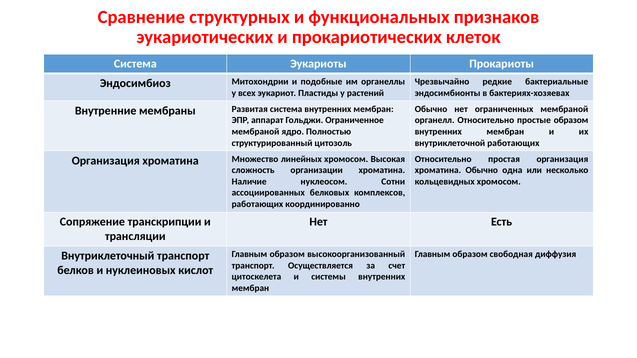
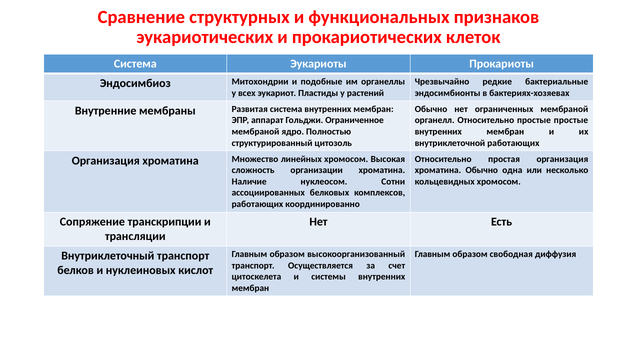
простые образом: образом -> простые
